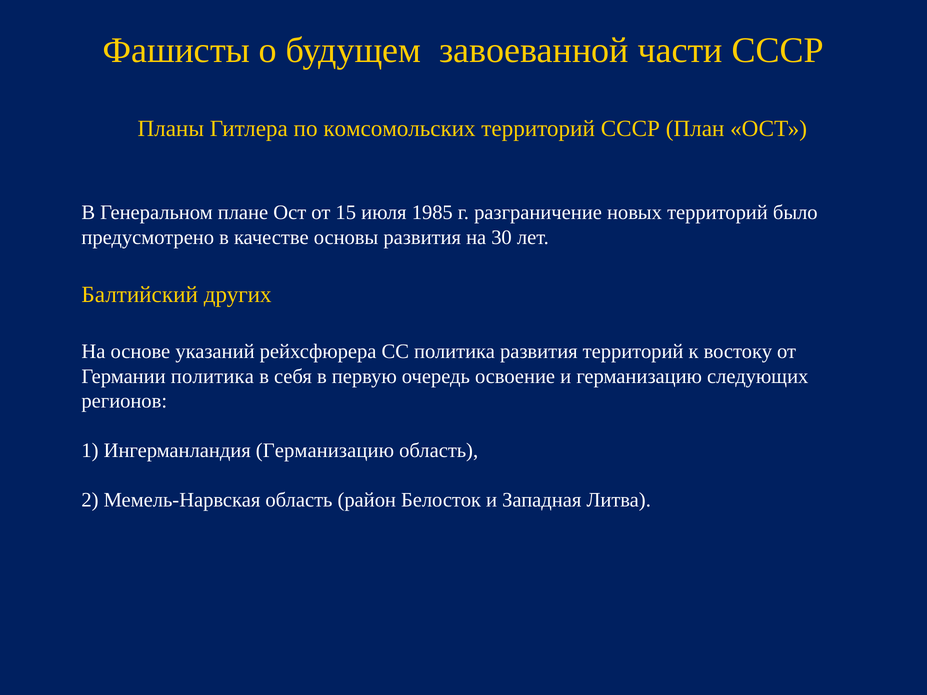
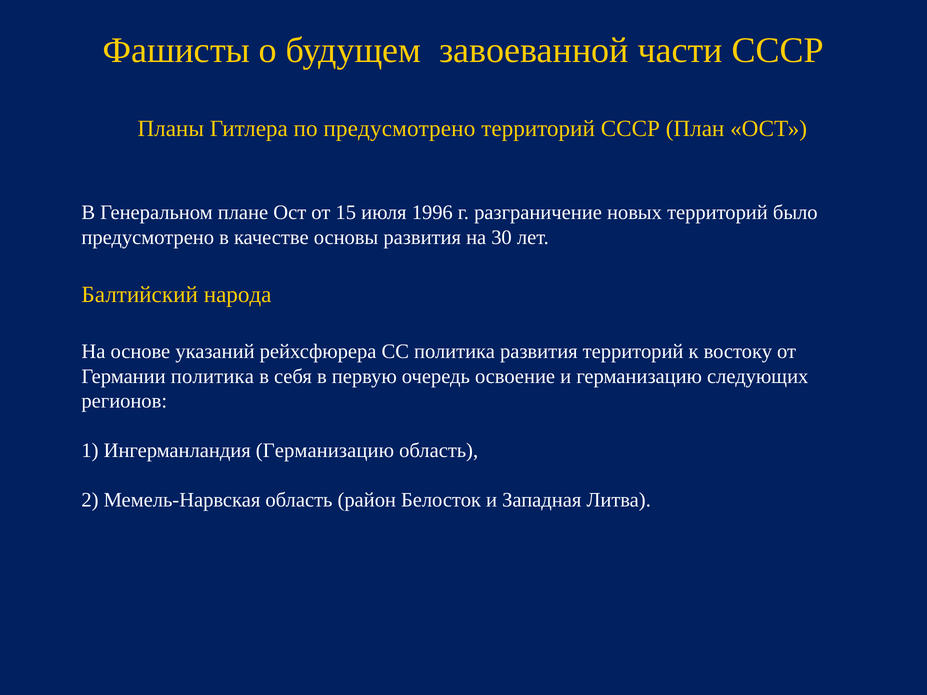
по комсомольских: комсомольских -> предусмотрено
1985: 1985 -> 1996
других: других -> народа
